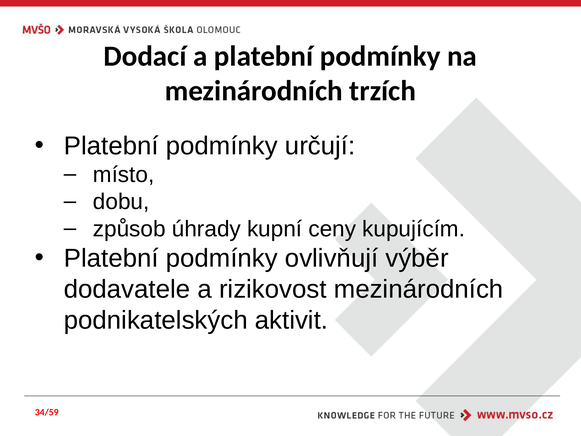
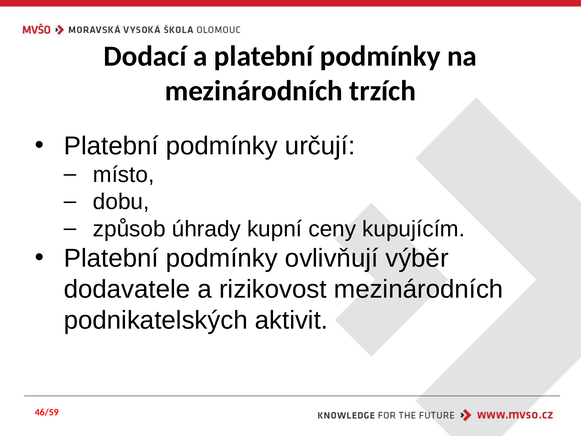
34/59: 34/59 -> 46/59
